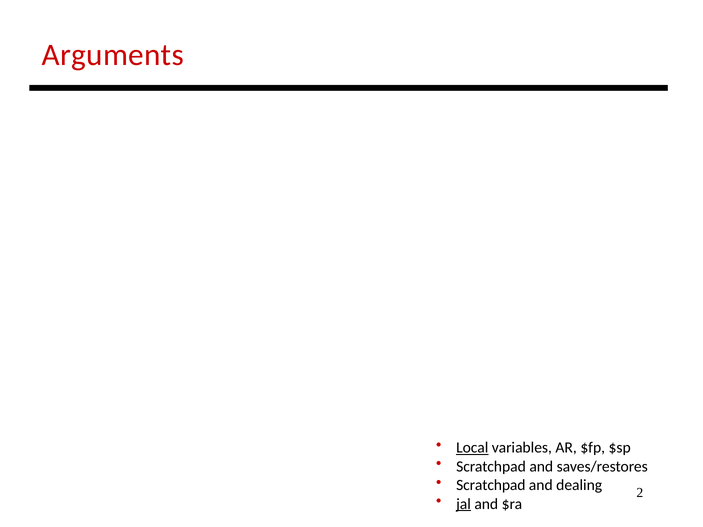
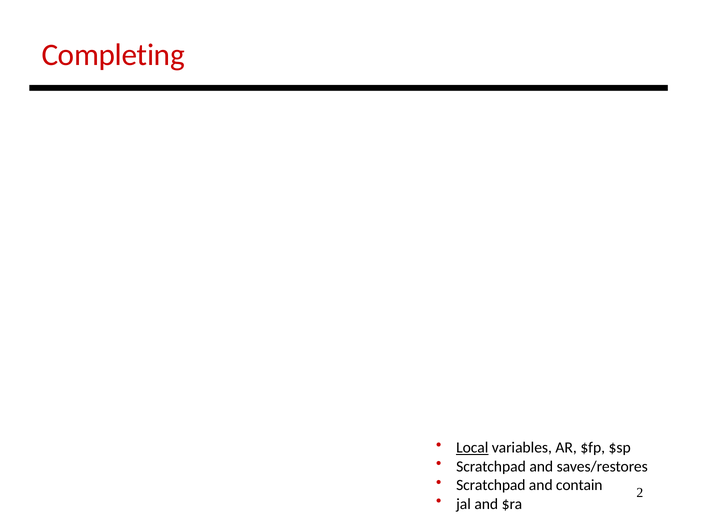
Arguments: Arguments -> Completing
dealing: dealing -> contain
jal underline: present -> none
